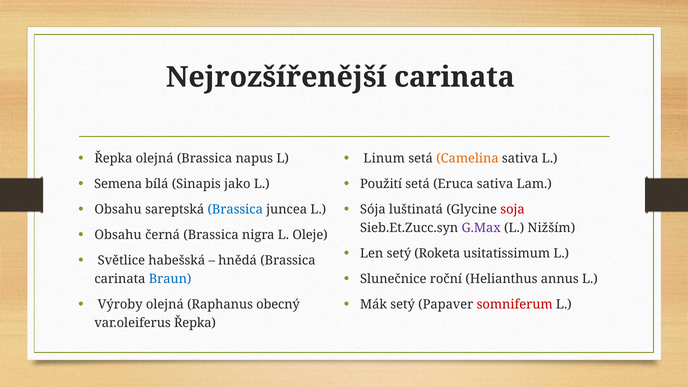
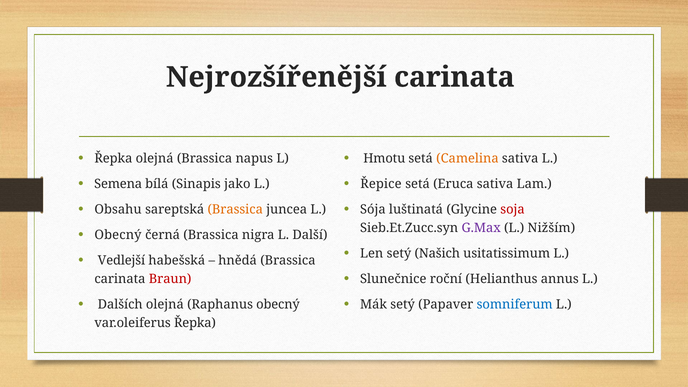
Linum: Linum -> Hmotu
Použití: Použití -> Řepice
Brassica at (235, 210) colour: blue -> orange
Obsahu at (118, 235): Obsahu -> Obecný
Oleje: Oleje -> Další
Roketa: Roketa -> Našich
Světlice: Světlice -> Vedlejší
Braun colour: blue -> red
Výroby: Výroby -> Dalších
somniferum colour: red -> blue
